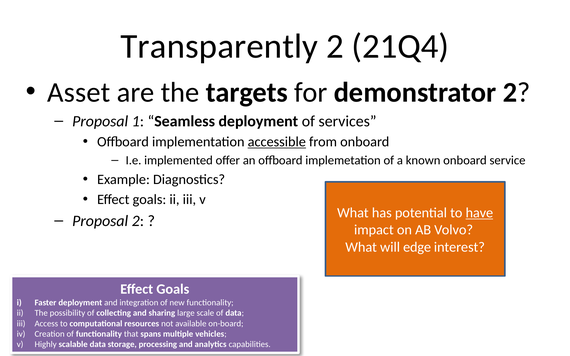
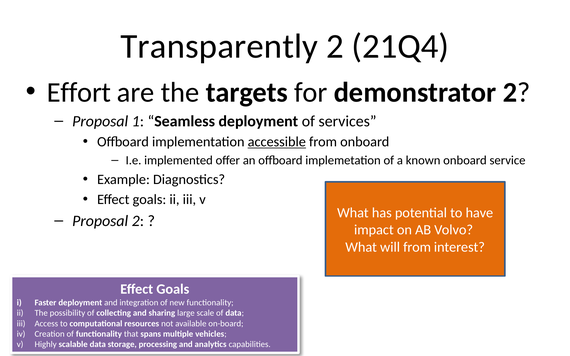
Asset: Asset -> Effort
have underline: present -> none
will edge: edge -> from
